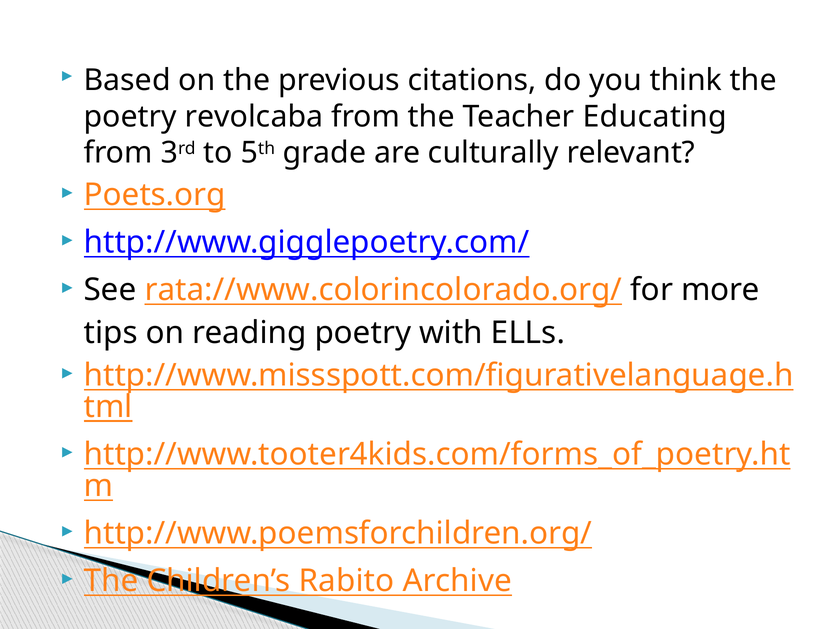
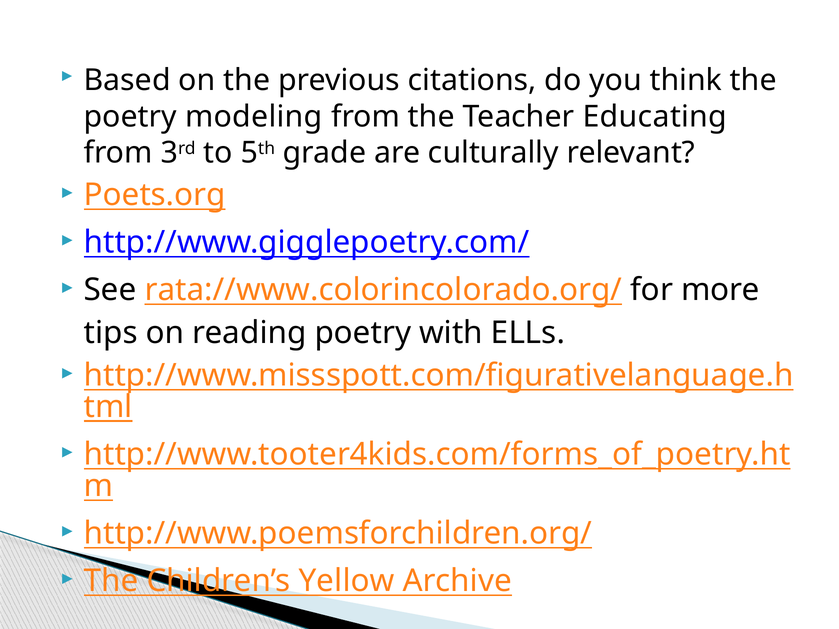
revolcaba: revolcaba -> modeling
Rabito: Rabito -> Yellow
